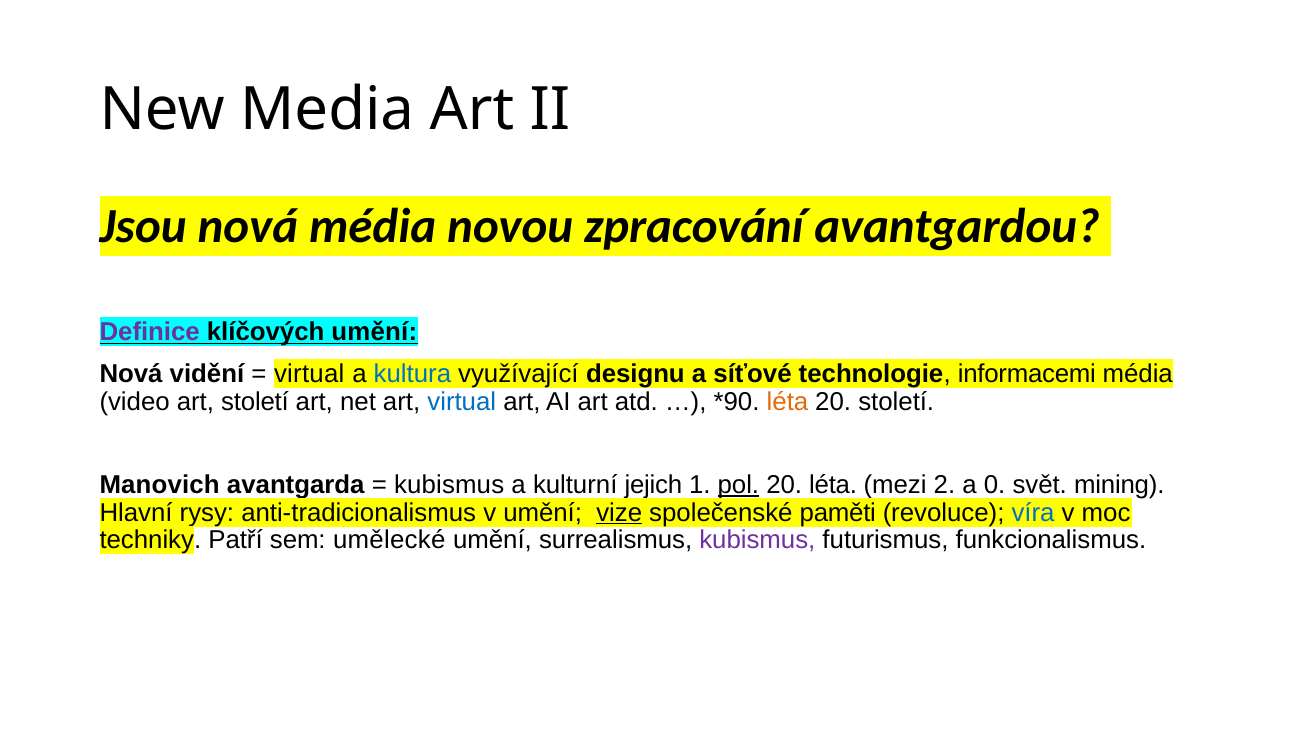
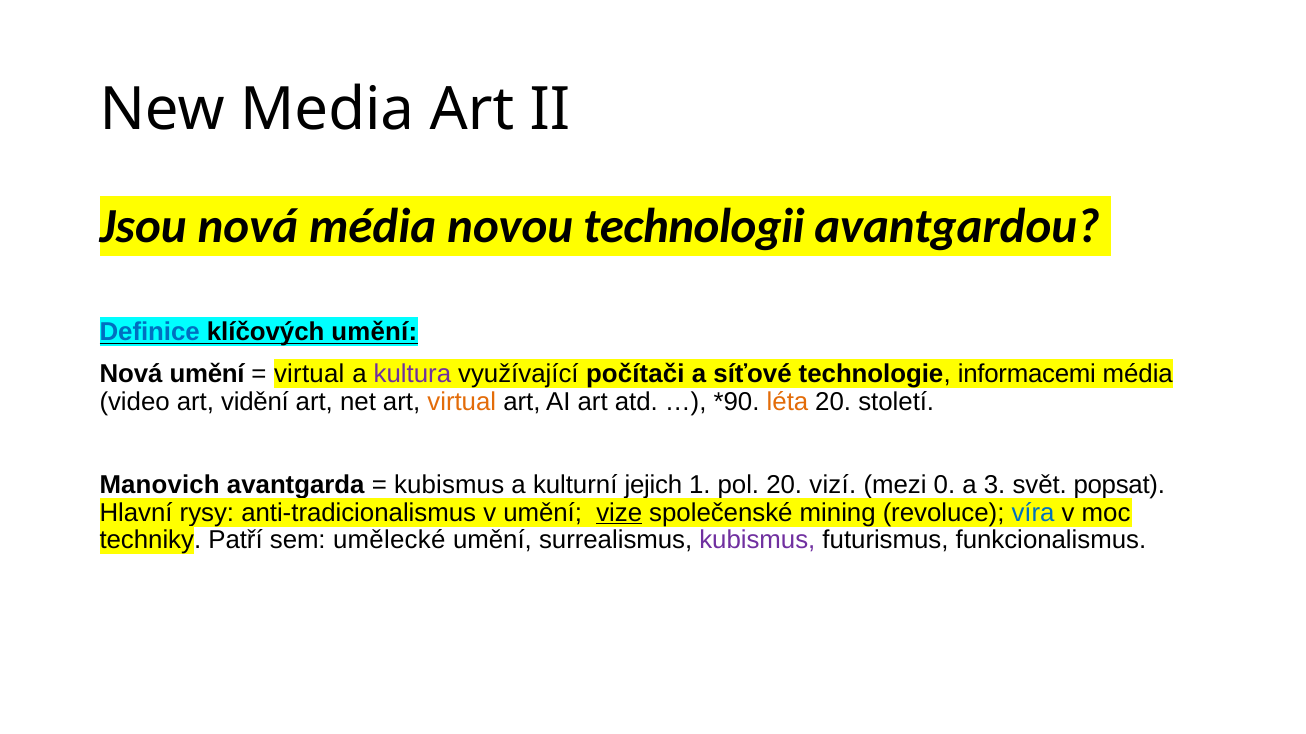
zpracování: zpracování -> technologii
Definice colour: purple -> blue
Nová vidění: vidění -> umění
kultura colour: blue -> purple
designu: designu -> počítači
art století: století -> vidění
virtual at (462, 402) colour: blue -> orange
pol underline: present -> none
20 léta: léta -> vizí
2: 2 -> 0
0: 0 -> 3
mining: mining -> popsat
paměti: paměti -> mining
